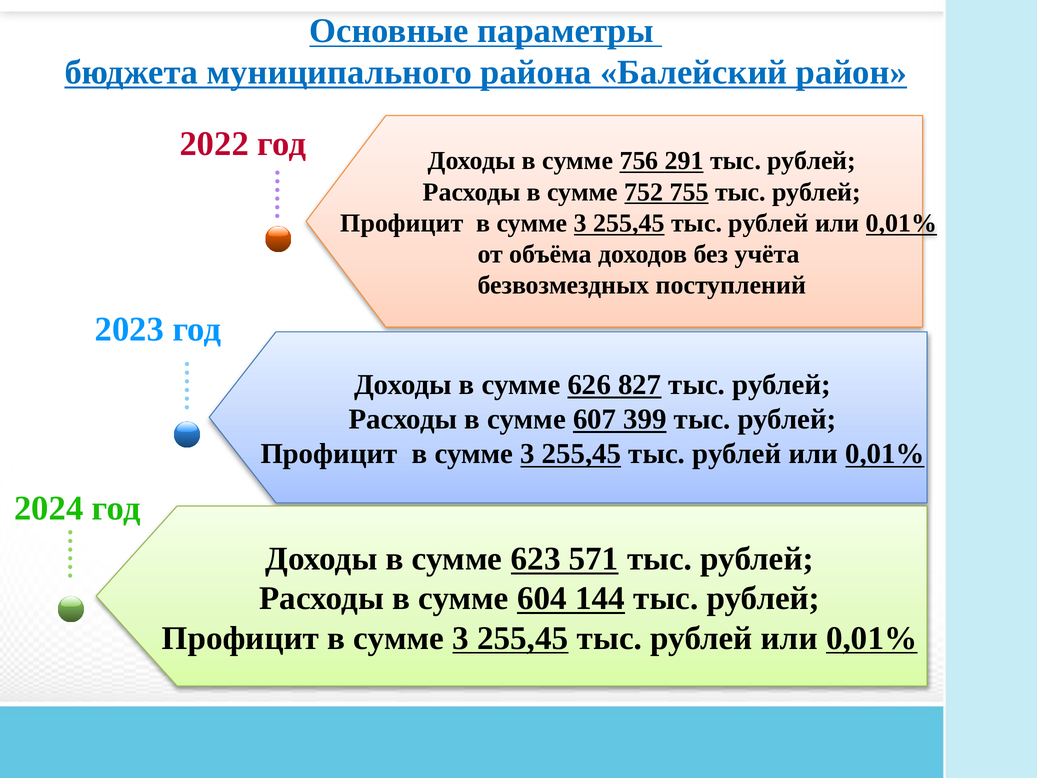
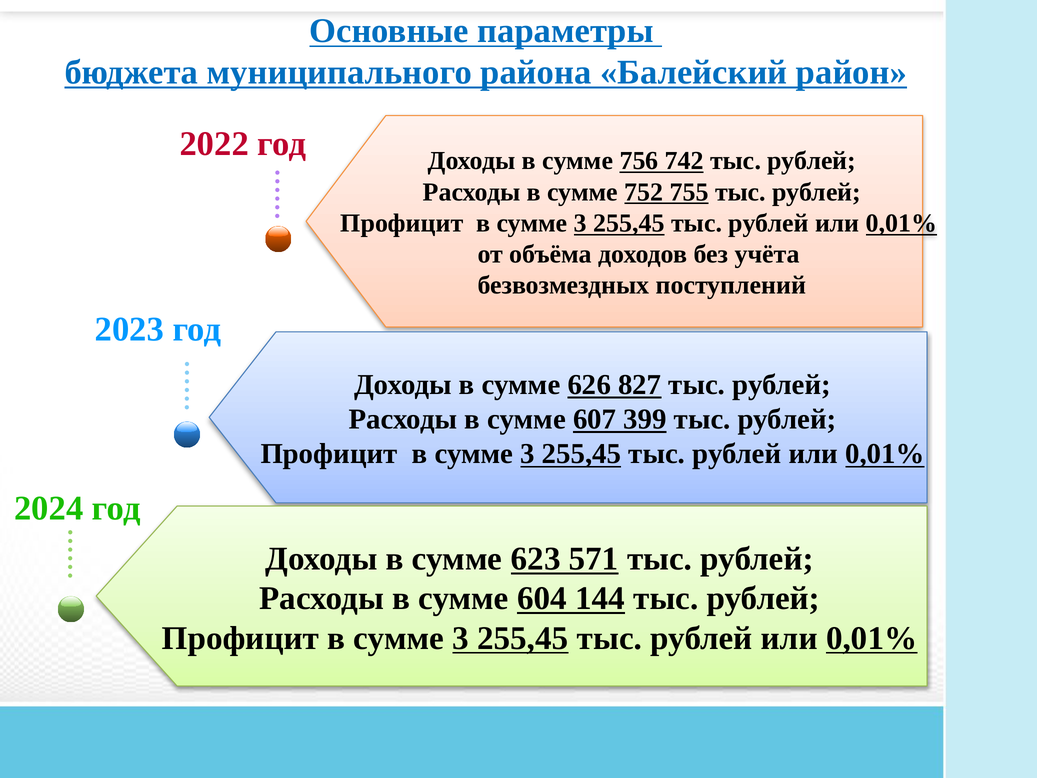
291: 291 -> 742
